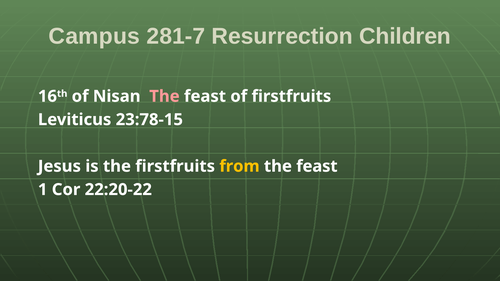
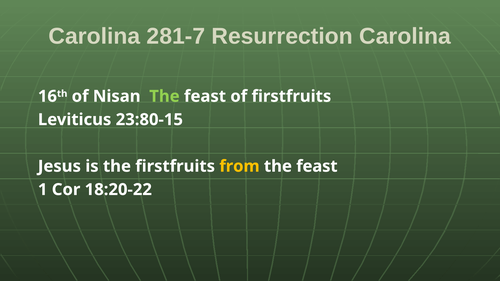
Campus at (94, 36): Campus -> Carolina
Resurrection Children: Children -> Carolina
The at (164, 96) colour: pink -> light green
23:78-15: 23:78-15 -> 23:80-15
22:20-22: 22:20-22 -> 18:20-22
